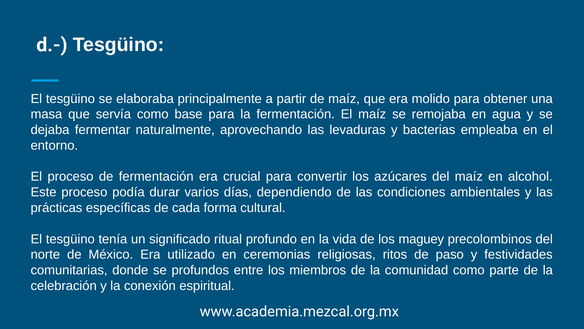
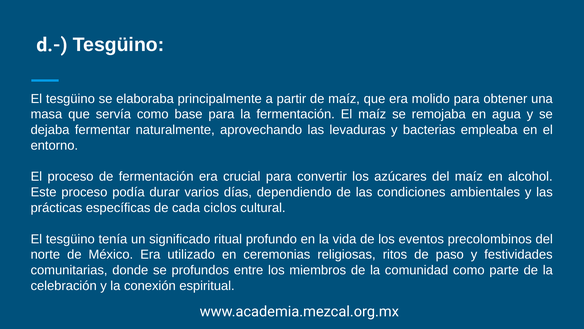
forma: forma -> ciclos
maguey: maguey -> eventos
